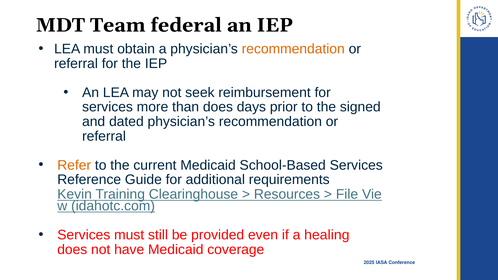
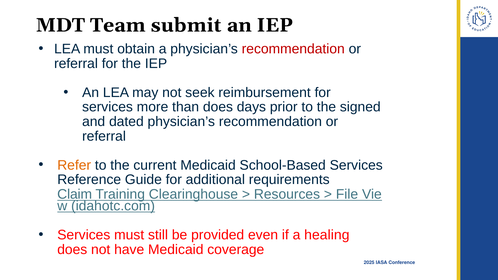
federal: federal -> submit
recommendation at (293, 49) colour: orange -> red
Kevin: Kevin -> Claim
